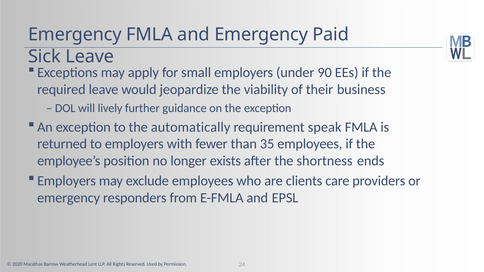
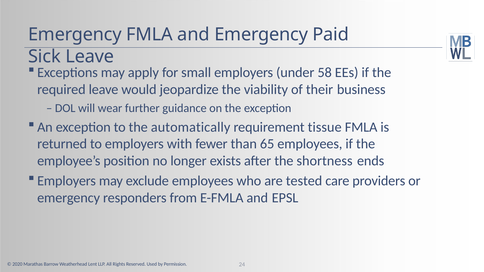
90: 90 -> 58
lively: lively -> wear
speak: speak -> tissue
35: 35 -> 65
clients: clients -> tested
